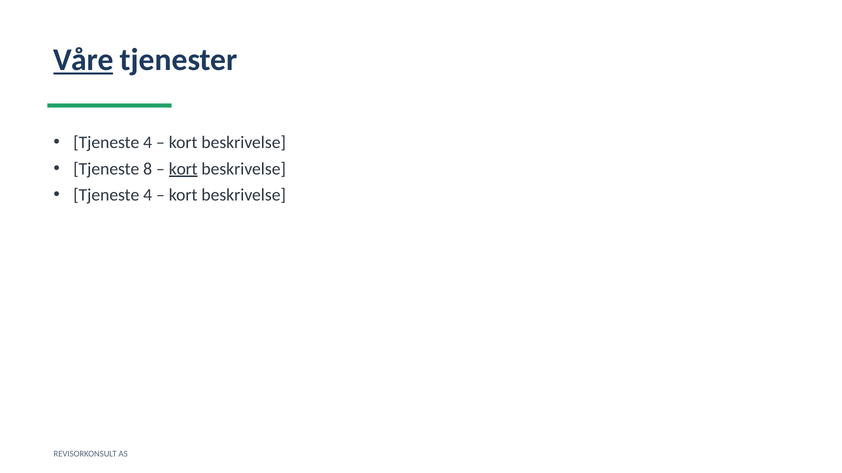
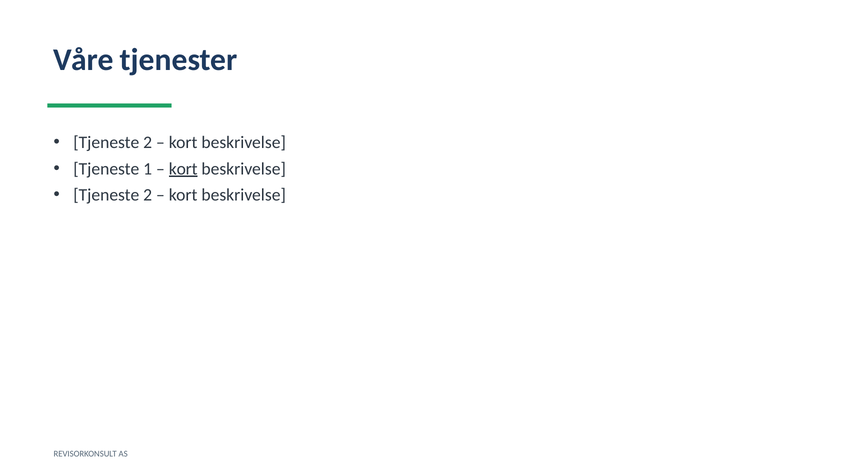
Våre underline: present -> none
4 at (148, 143): 4 -> 2
8: 8 -> 1
4 at (148, 195): 4 -> 2
